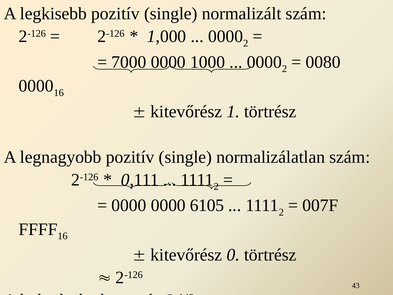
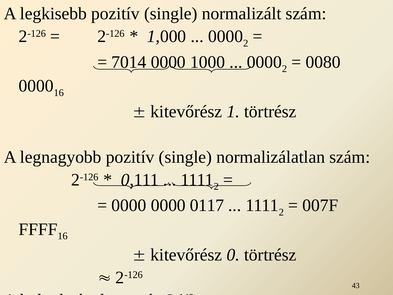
7000: 7000 -> 7014
6105: 6105 -> 0117
